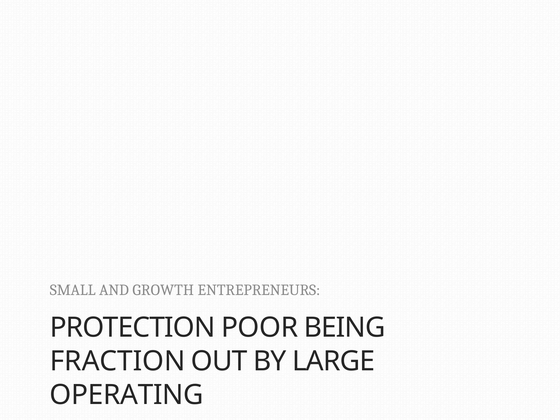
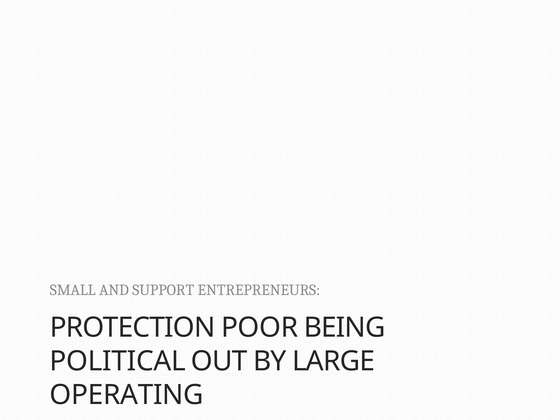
GROWTH: GROWTH -> SUPPORT
FRACTION: FRACTION -> POLITICAL
